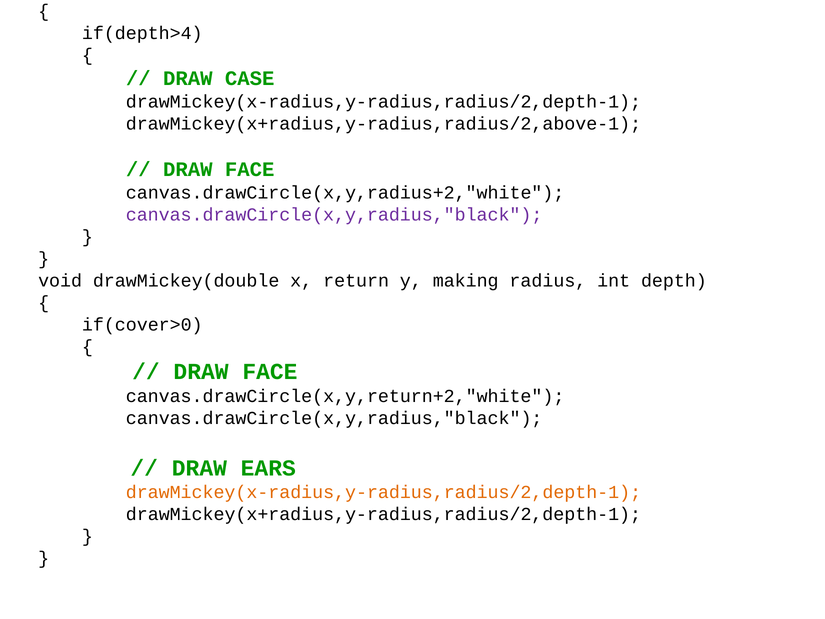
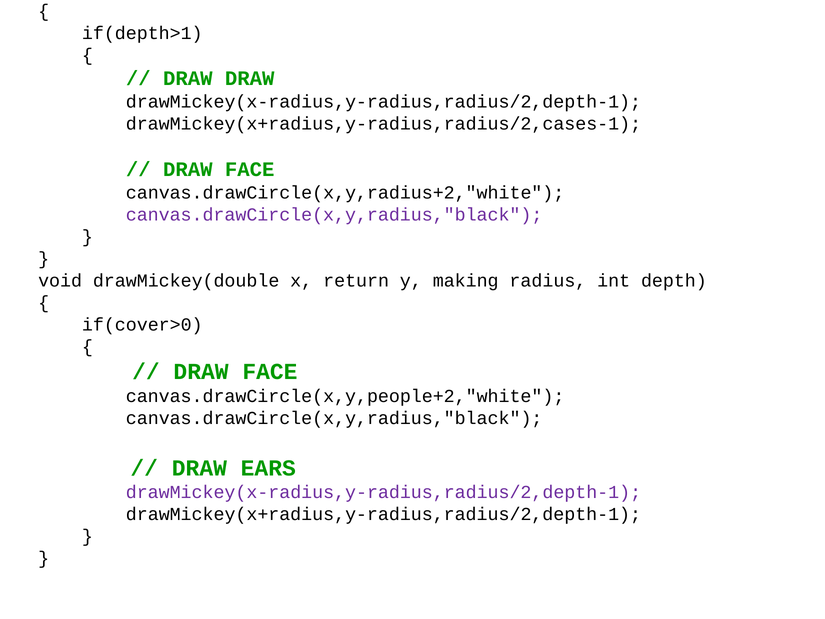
if(depth>4: if(depth>4 -> if(depth>1
DRAW CASE: CASE -> DRAW
drawMickey(x+radius,y-radius,radius/2,above-1: drawMickey(x+radius,y-radius,radius/2,above-1 -> drawMickey(x+radius,y-radius,radius/2,cases-1
canvas.drawCircle(x,y,return+2,"white: canvas.drawCircle(x,y,return+2,"white -> canvas.drawCircle(x,y,people+2,"white
drawMickey(x-radius,y-radius,radius/2,depth-1 at (383, 492) colour: orange -> purple
